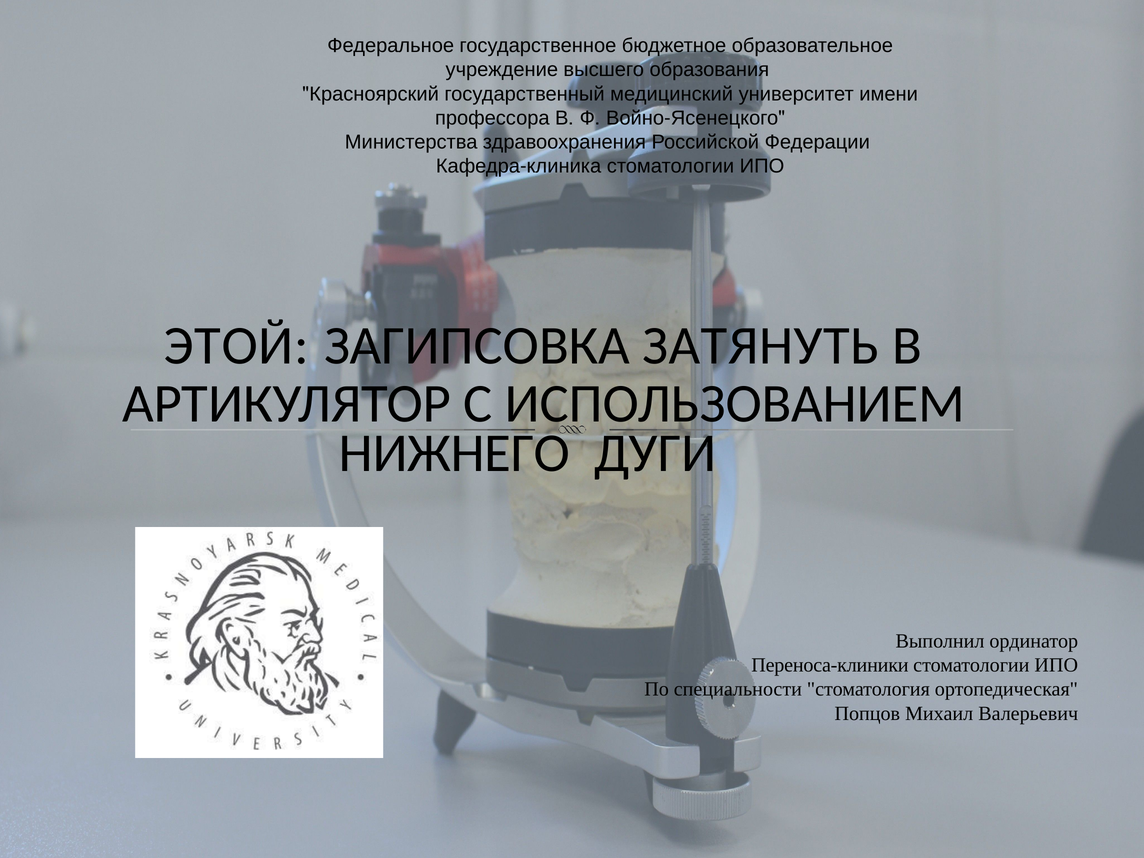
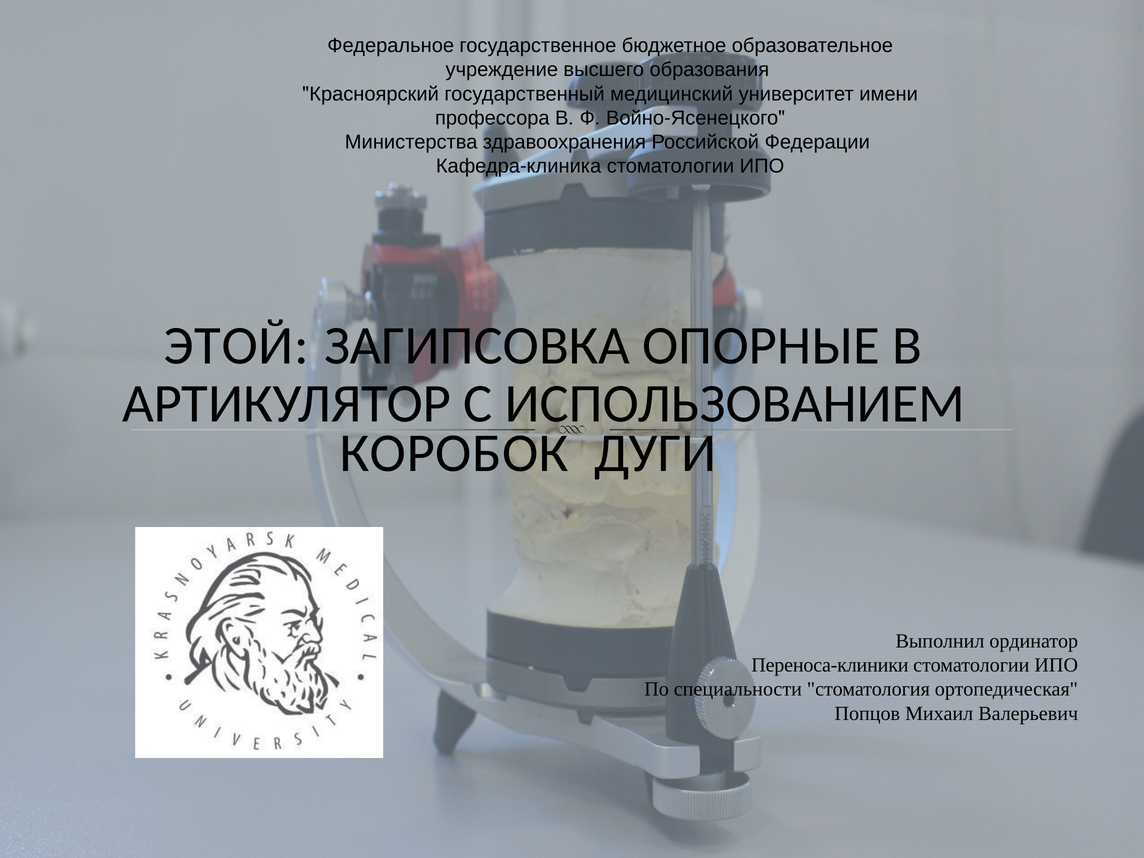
ЗАТЯНУТЬ: ЗАТЯНУТЬ -> ОПОРНЫЕ
НИЖНЕГО: НИЖНЕГО -> КОРОБОК
